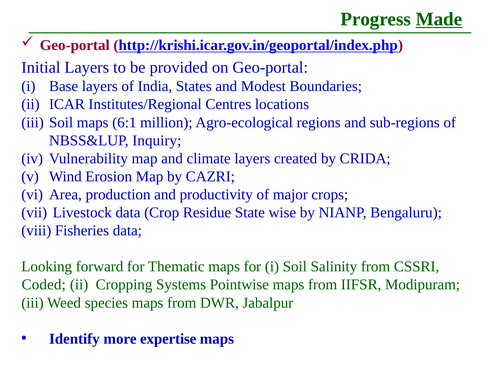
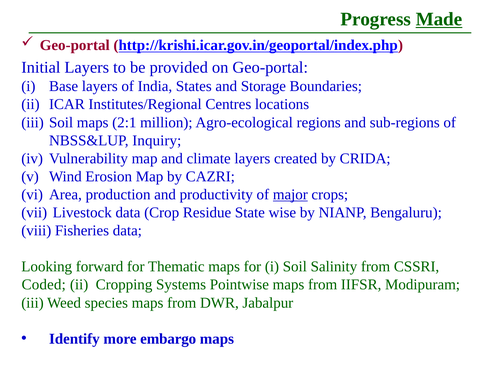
Modest: Modest -> Storage
6:1: 6:1 -> 2:1
major underline: none -> present
expertise: expertise -> embargo
